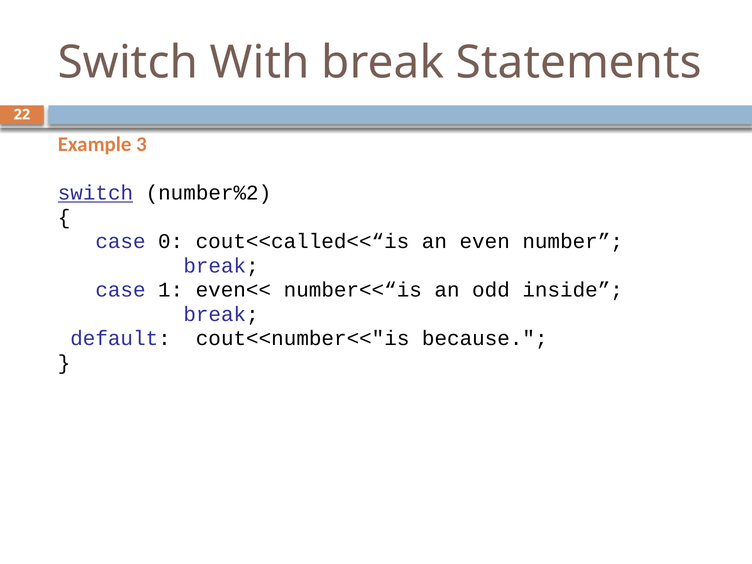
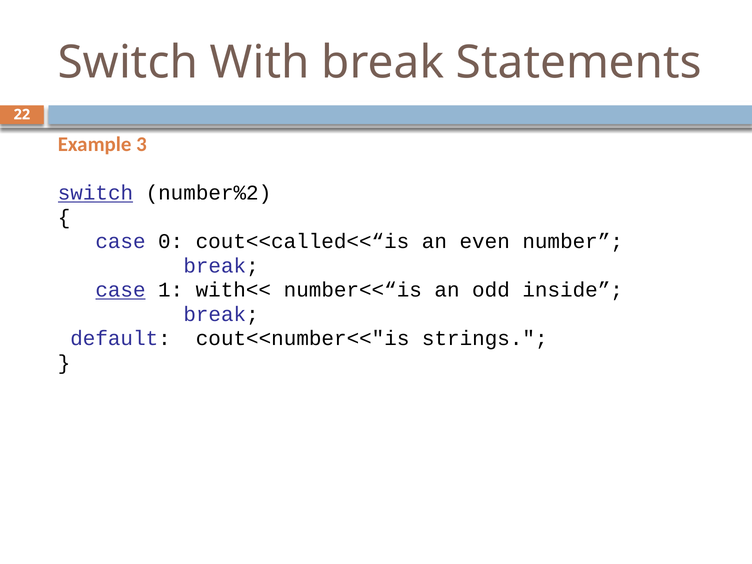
case at (120, 290) underline: none -> present
even<<: even<< -> with<<
because: because -> strings
